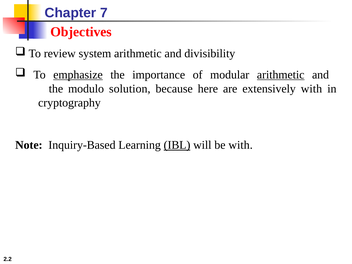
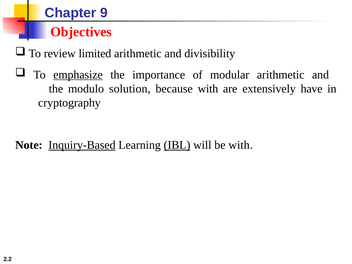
7: 7 -> 9
system: system -> limited
arithmetic at (281, 75) underline: present -> none
because here: here -> with
extensively with: with -> have
Inquiry-Based underline: none -> present
